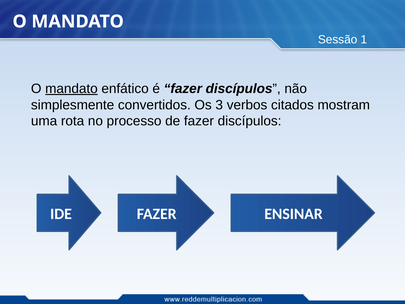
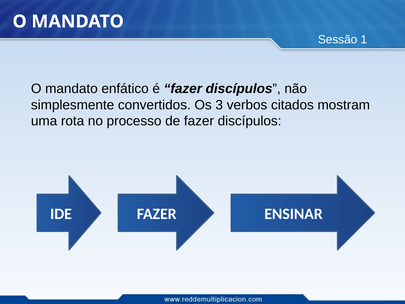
mandato at (71, 89) underline: present -> none
